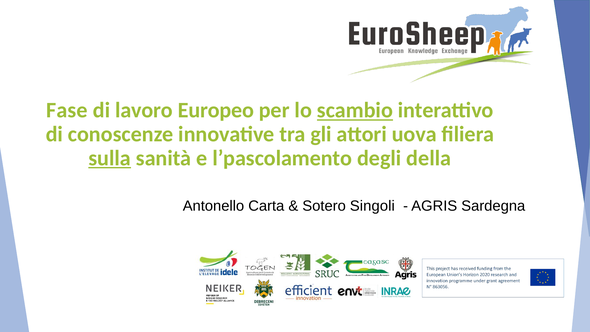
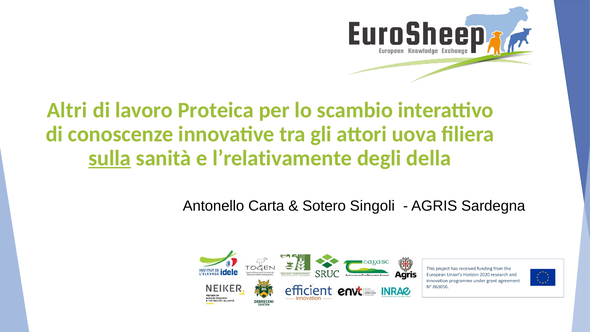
Fase: Fase -> Altri
Europeo: Europeo -> Proteica
scambio underline: present -> none
l’pascolamento: l’pascolamento -> l’relativamente
